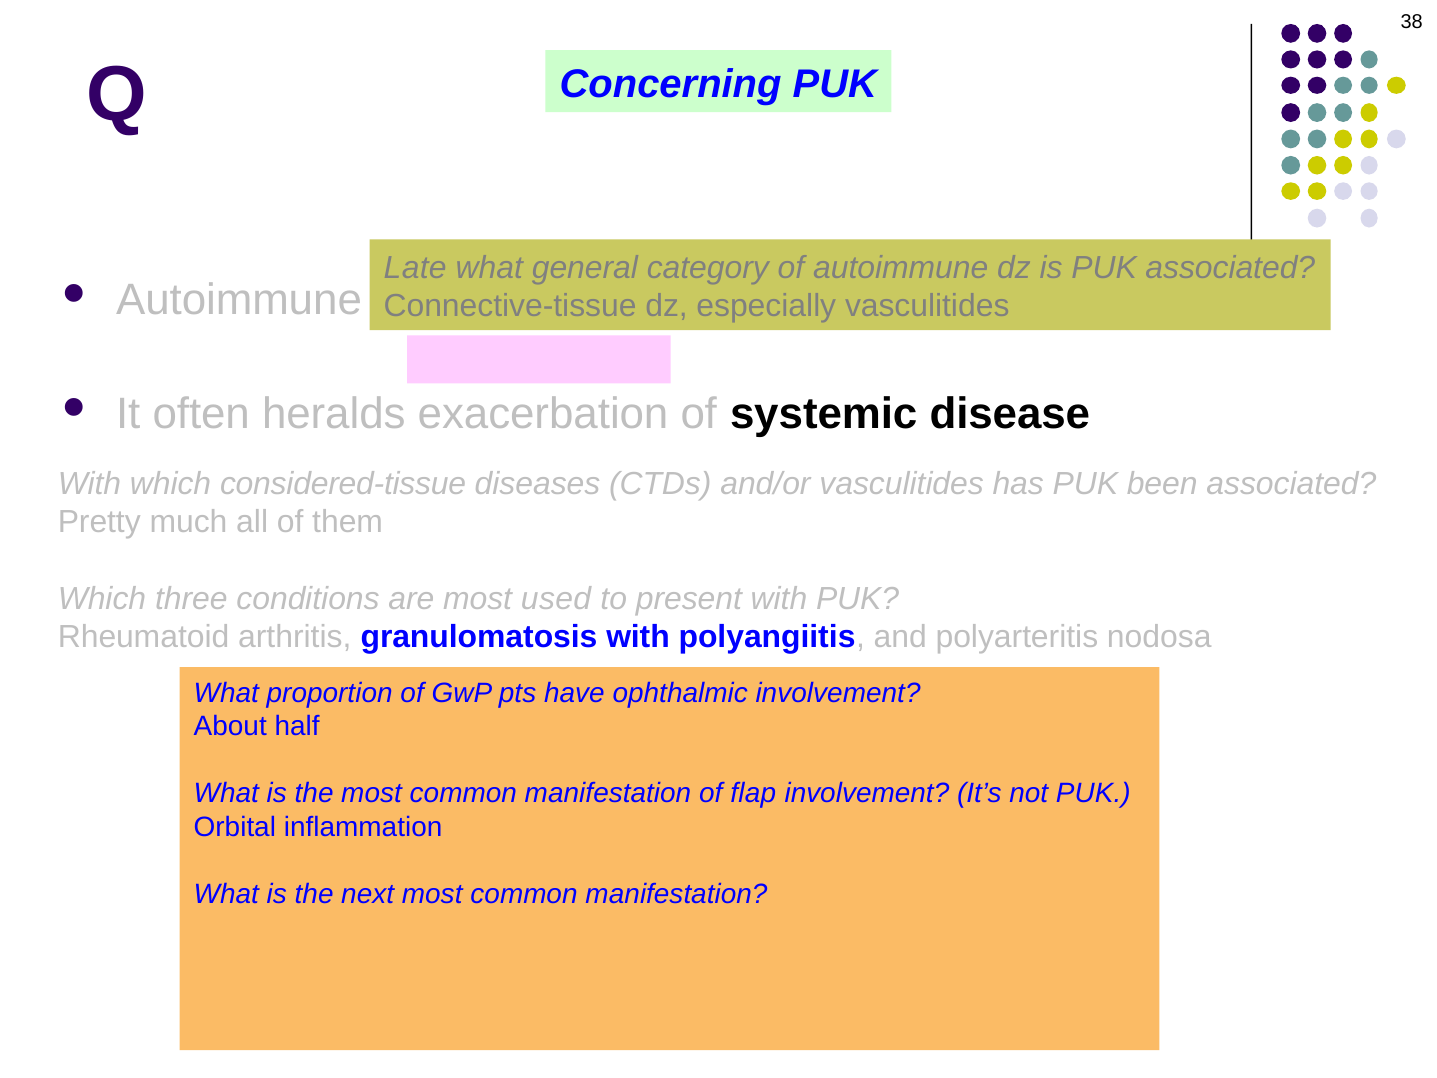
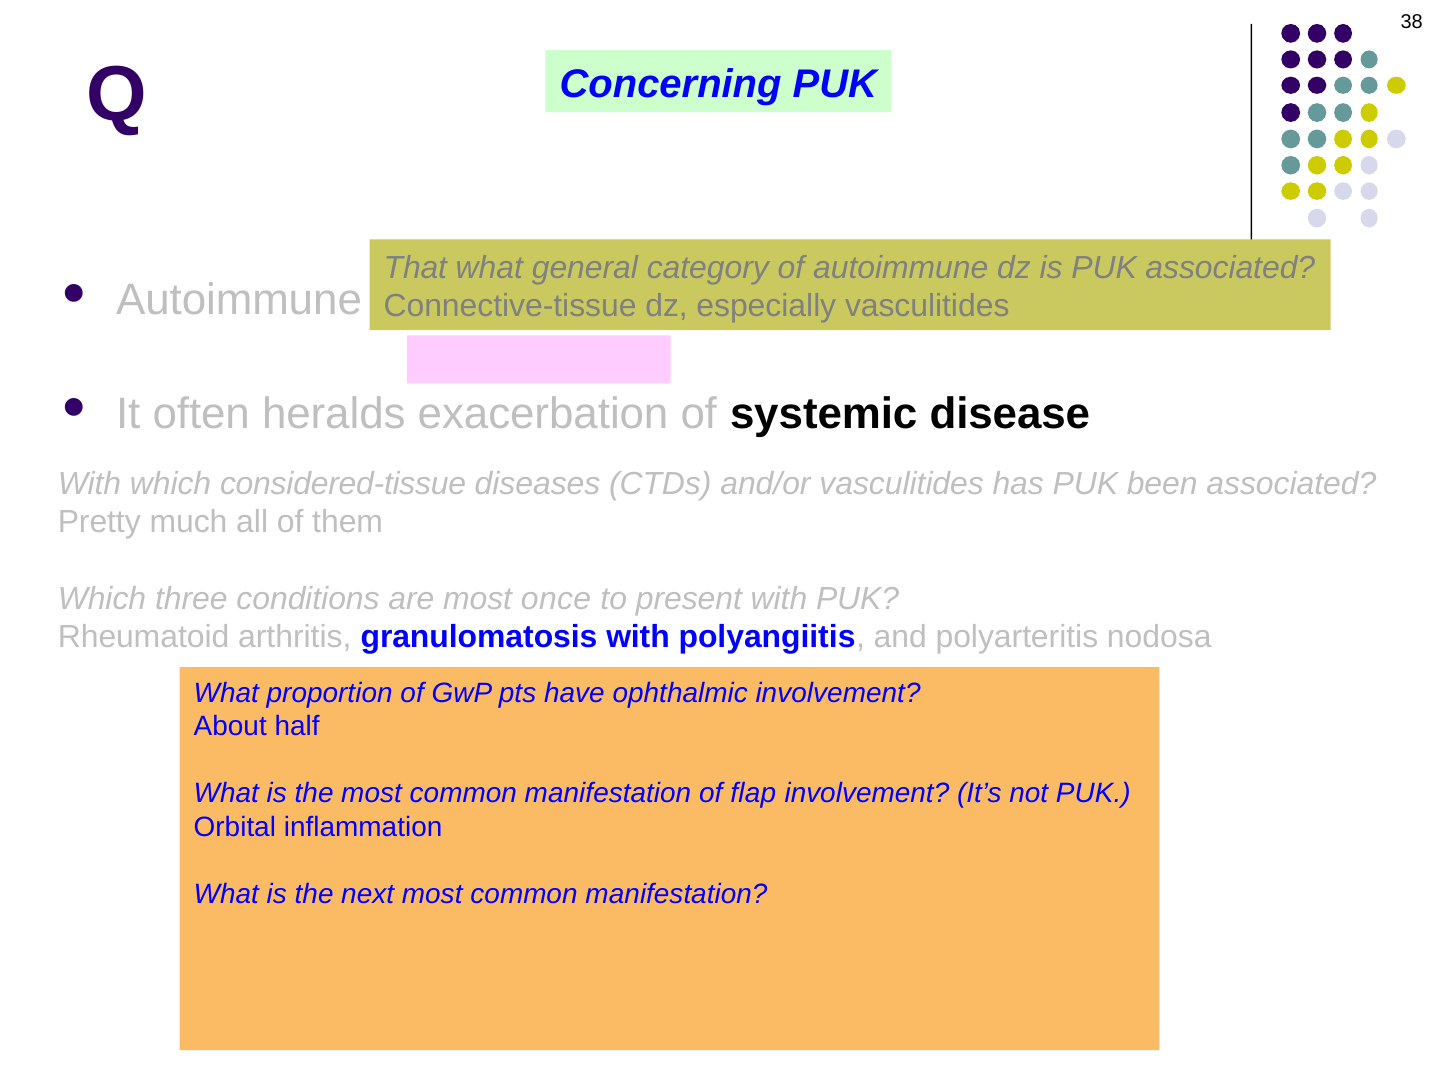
Late: Late -> That
used: used -> once
